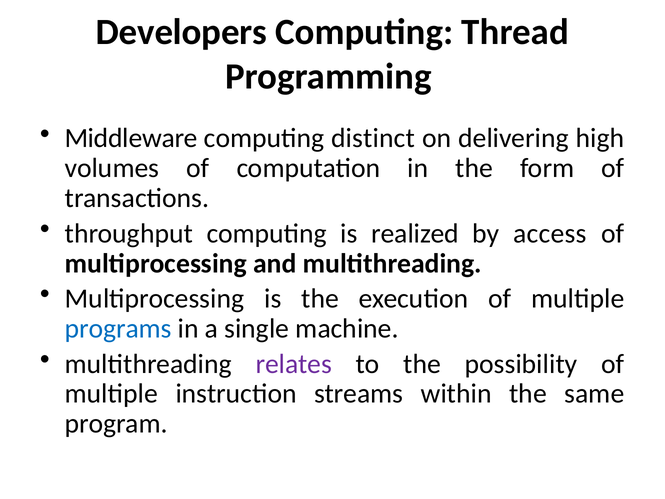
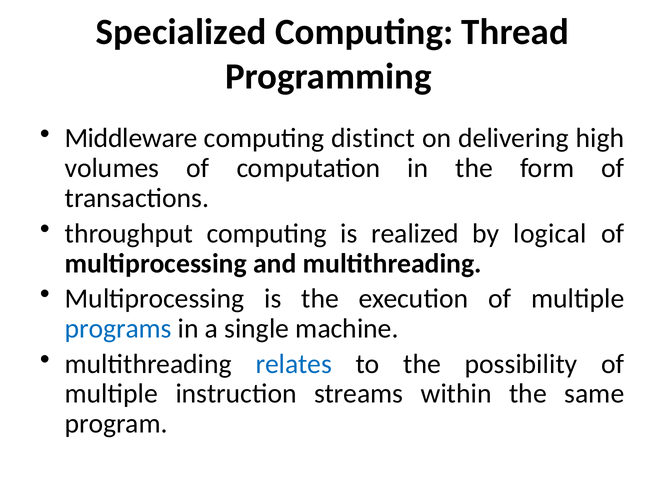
Developers: Developers -> Specialized
access: access -> logical
relates colour: purple -> blue
